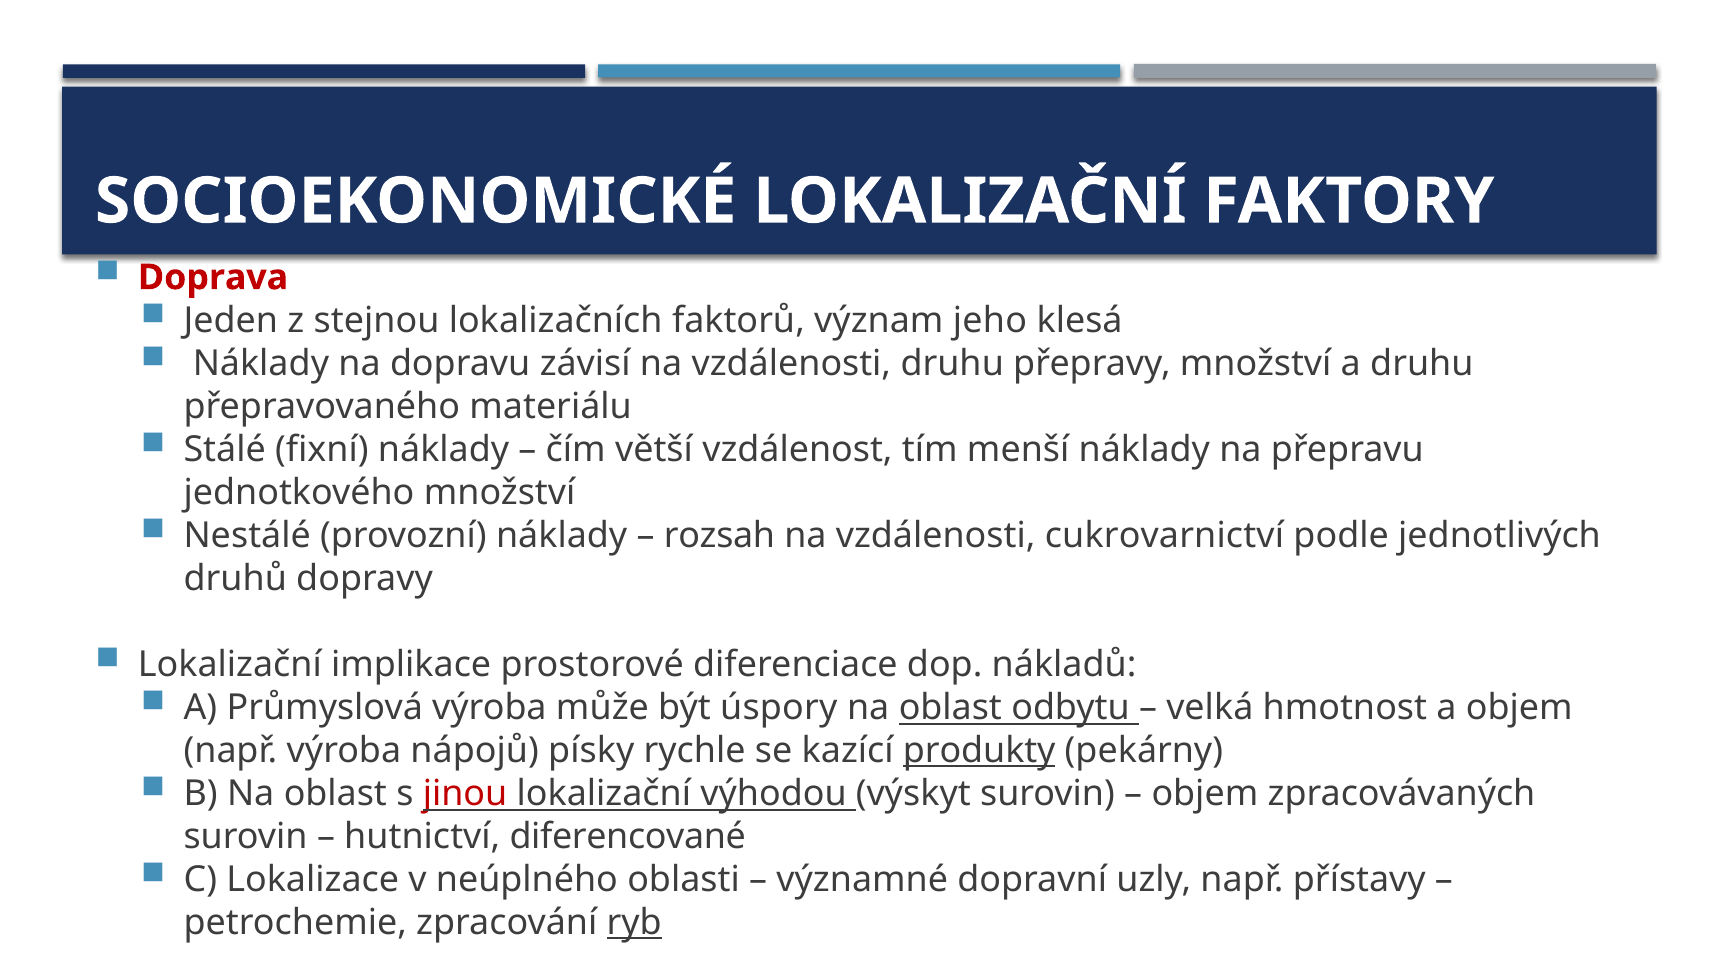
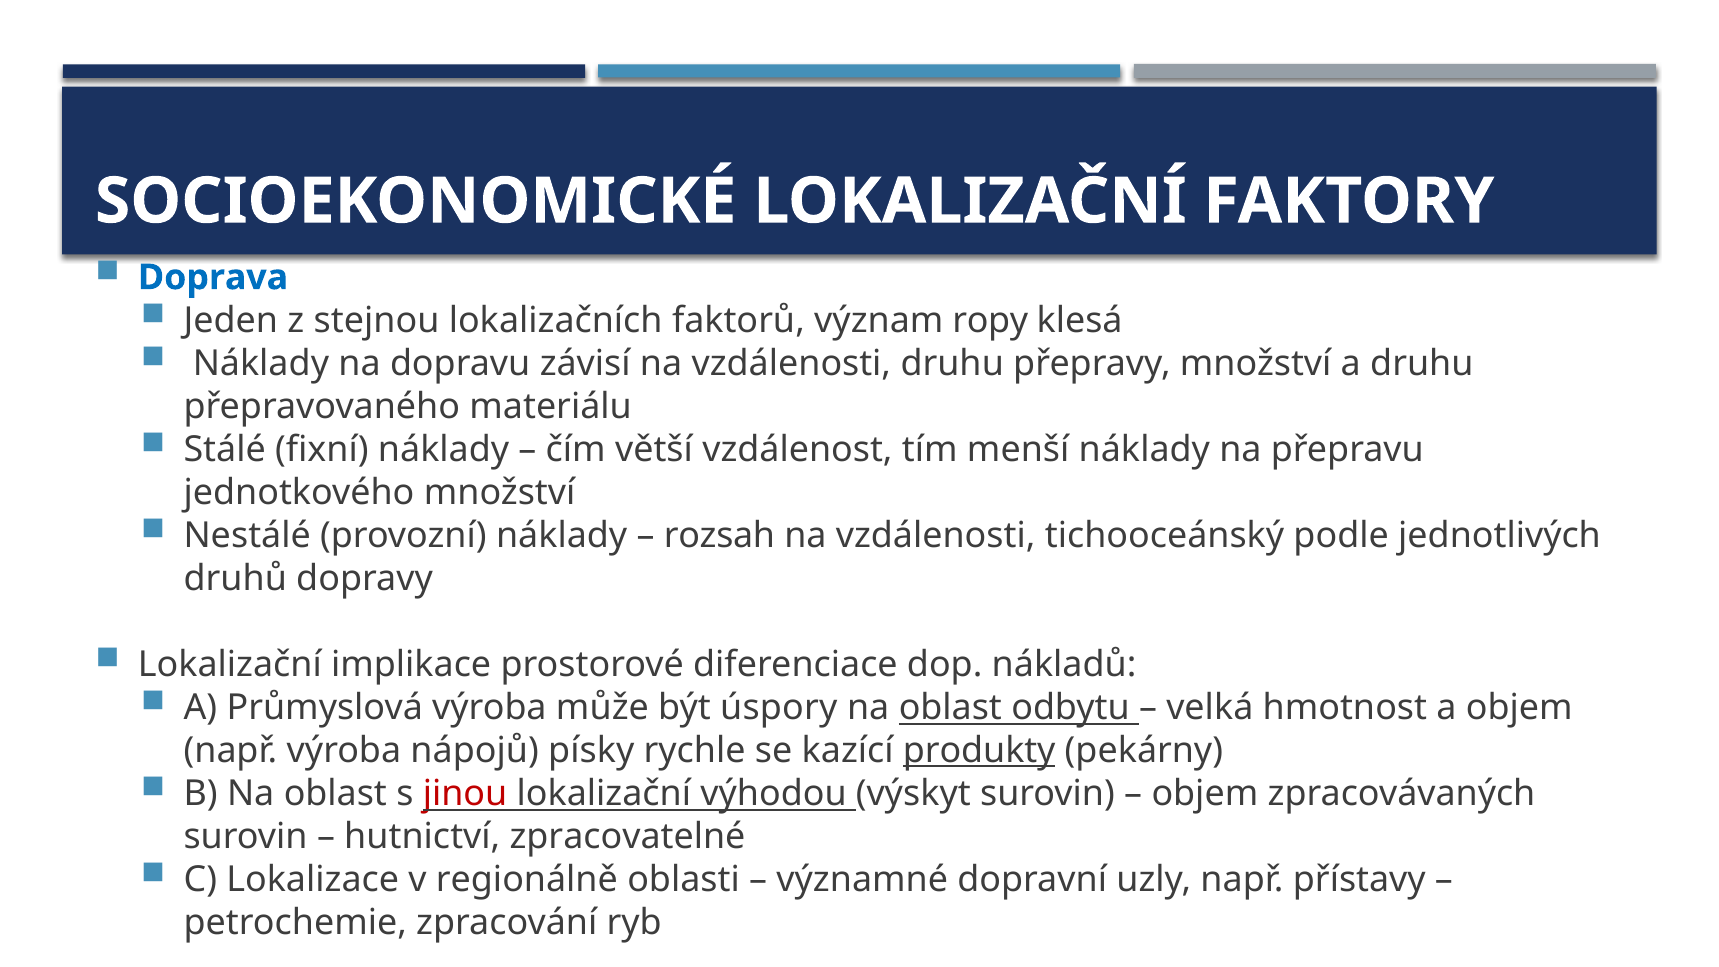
Doprava colour: red -> blue
jeho: jeho -> ropy
cukrovarnictví: cukrovarnictví -> tichooceánský
diferencované: diferencované -> zpracovatelné
neúplného: neúplného -> regionálně
ryb underline: present -> none
